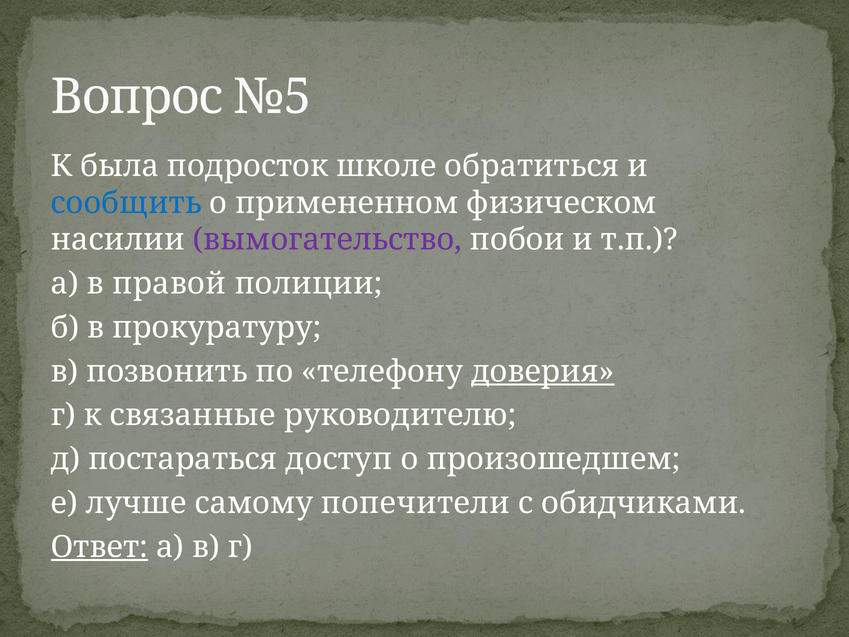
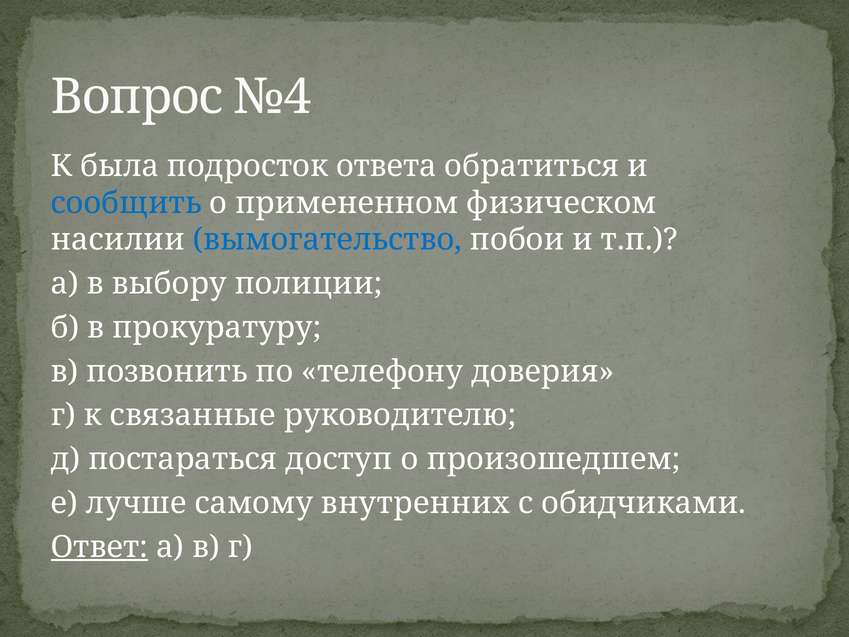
№5: №5 -> №4
школе: школе -> ответа
вымогательство colour: purple -> blue
правой: правой -> выбору
доверия underline: present -> none
попечители: попечители -> внутренних
